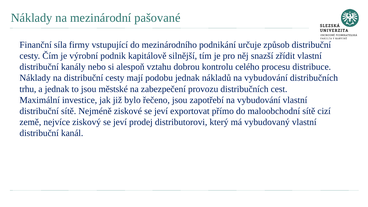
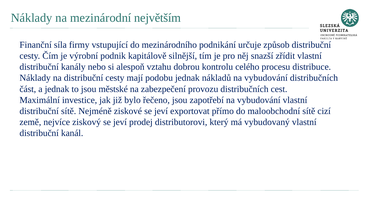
pašované: pašované -> největším
trhu: trhu -> část
